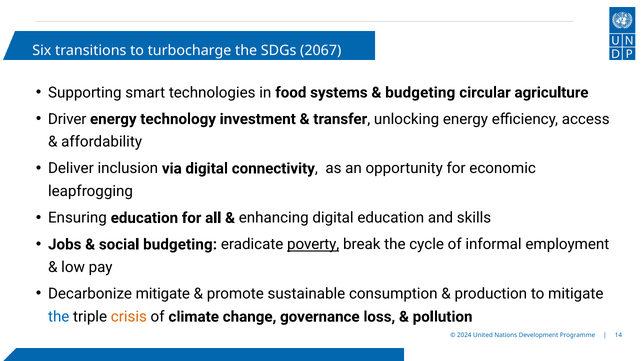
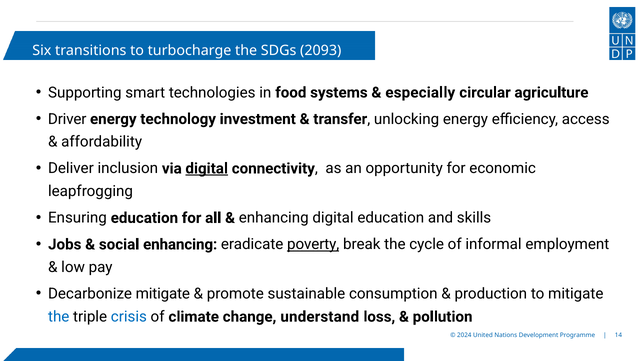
2067: 2067 -> 2093
budgeting at (420, 93): budgeting -> especially
digital at (207, 169) underline: none -> present
social budgeting: budgeting -> enhancing
crisis colour: orange -> blue
governance: governance -> understand
